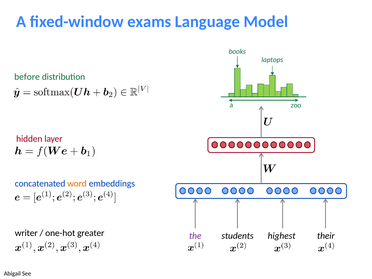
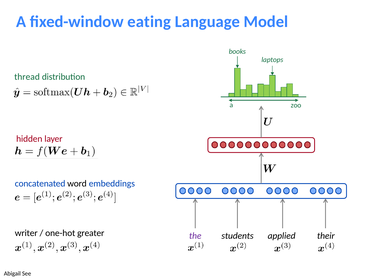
exams: exams -> eating
before: before -> thread
word colour: orange -> black
highest: highest -> applied
